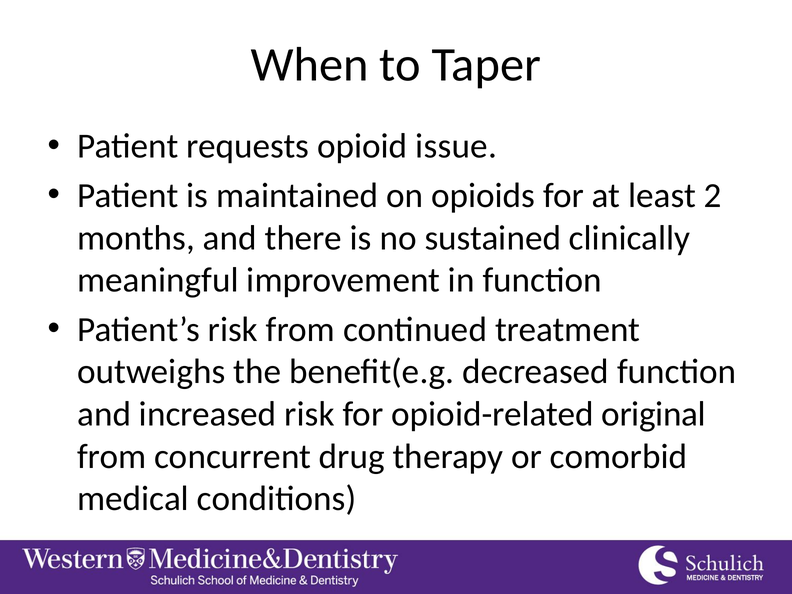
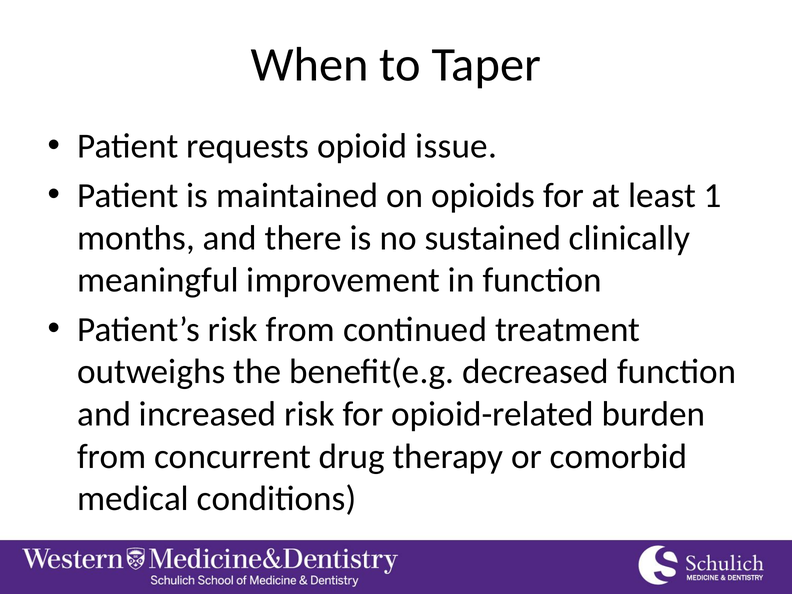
2: 2 -> 1
original: original -> burden
